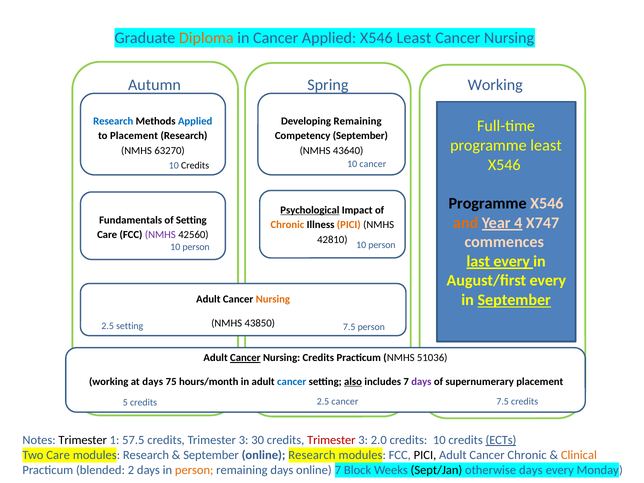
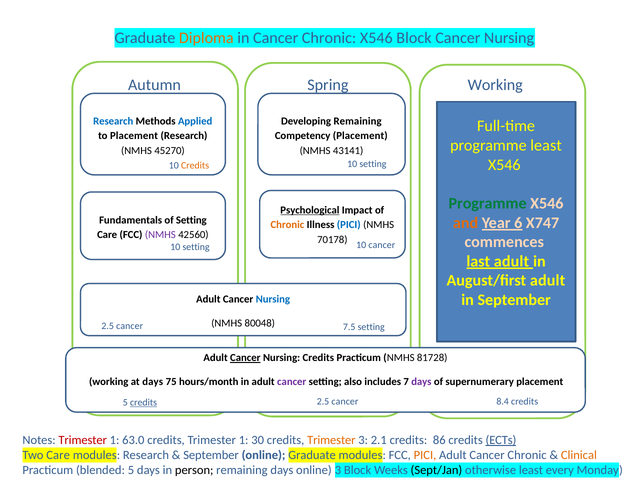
in Cancer Applied: Applied -> Chronic
X546 Least: Least -> Block
Competency September: September -> Placement
63270: 63270 -> 45270
43640: 43640 -> 43141
cancer at (373, 164): cancer -> setting
Credits at (195, 165) colour: black -> orange
Programme at (488, 203) colour: black -> green
4: 4 -> 6
PICI at (349, 225) colour: orange -> blue
42810: 42810 -> 70178
person at (382, 245): person -> cancer
person at (196, 247): person -> setting
last every: every -> adult
August/first every: every -> adult
September at (514, 300) underline: present -> none
Nursing at (273, 299) colour: orange -> blue
43850: 43850 -> 80048
setting at (130, 326): setting -> cancer
7.5 person: person -> setting
51036: 51036 -> 81728
cancer at (292, 382) colour: blue -> purple
also underline: present -> none
7.5 at (503, 401): 7.5 -> 8.4
credits at (144, 402) underline: none -> present
Trimester at (83, 440) colour: black -> red
57.5: 57.5 -> 63.0
3 at (244, 440): 3 -> 1
Trimester at (331, 440) colour: red -> orange
2.0: 2.0 -> 2.1
10 at (439, 440): 10 -> 86
online Research: Research -> Graduate
PICI at (425, 455) colour: black -> orange
blended 2: 2 -> 5
person at (194, 470) colour: orange -> black
online 7: 7 -> 3
otherwise days: days -> least
